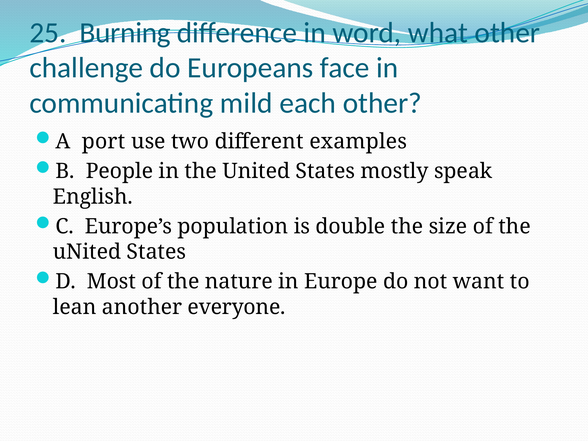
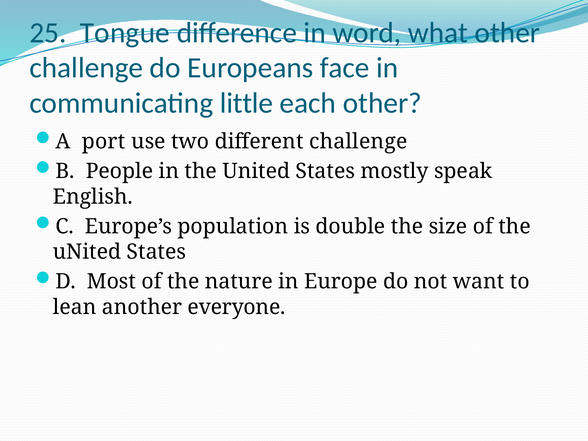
Burning: Burning -> Tongue
mild: mild -> little
different examples: examples -> challenge
